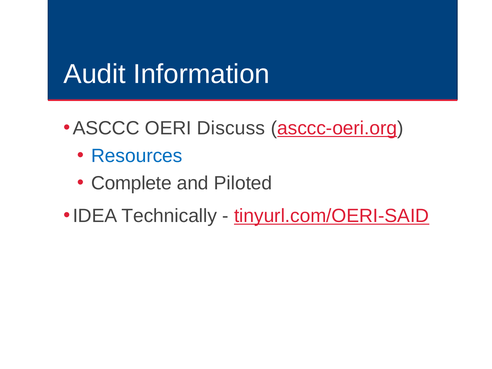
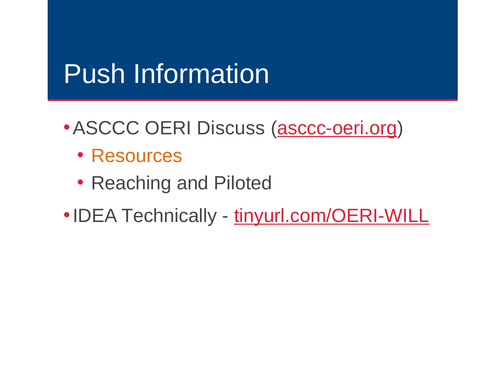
Audit: Audit -> Push
Resources colour: blue -> orange
Complete: Complete -> Reaching
tinyurl.com/OERI-SAID: tinyurl.com/OERI-SAID -> tinyurl.com/OERI-WILL
